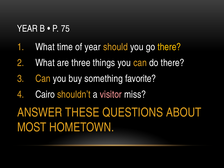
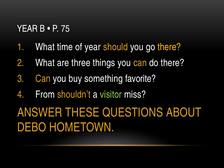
Cairo: Cairo -> From
visitor colour: pink -> light green
MOST: MOST -> DEBO
